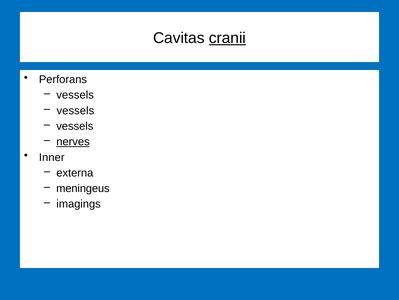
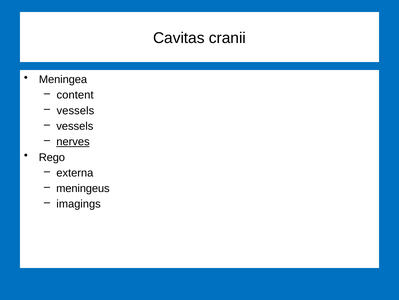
cranii underline: present -> none
Perforans: Perforans -> Meningea
vessels at (75, 95): vessels -> content
Inner: Inner -> Rego
